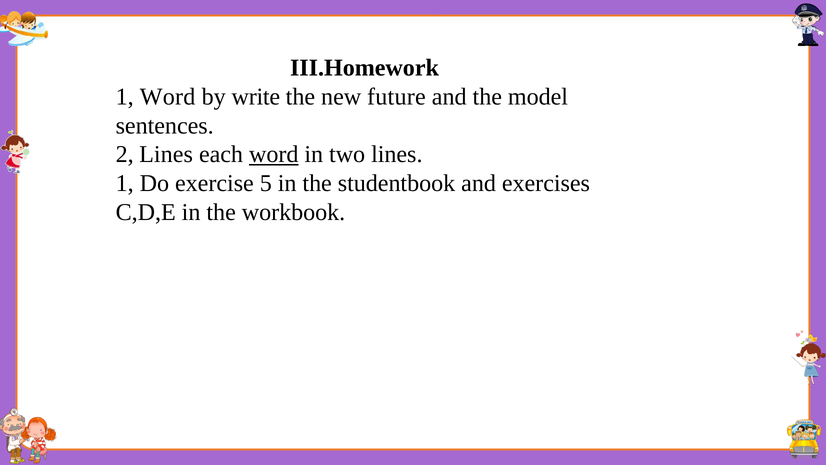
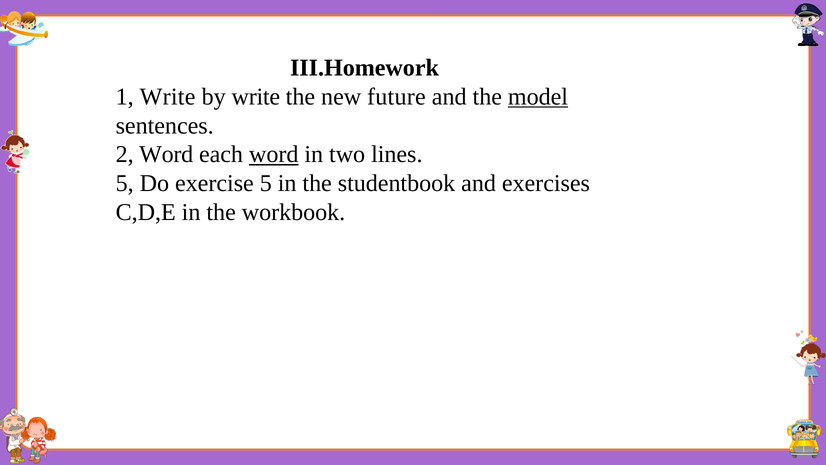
1 Word: Word -> Write
model underline: none -> present
2 Lines: Lines -> Word
1 at (125, 183): 1 -> 5
